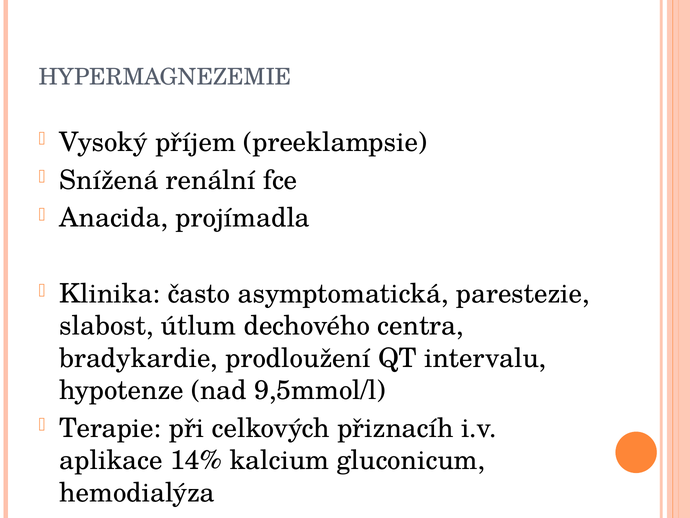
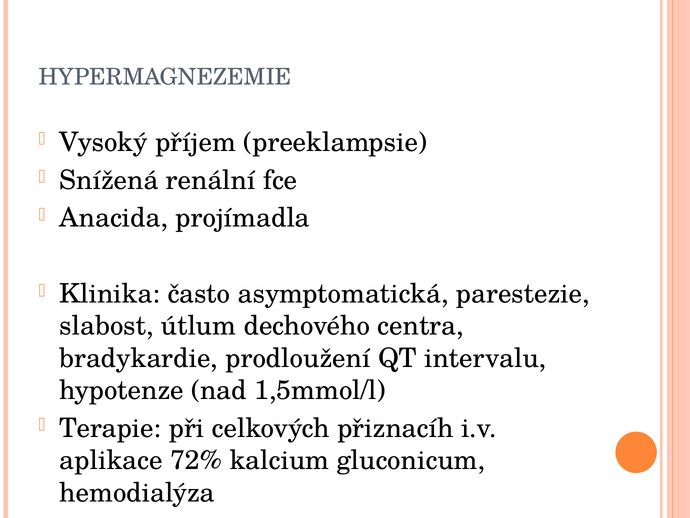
9,5mmol/l: 9,5mmol/l -> 1,5mmol/l
14%: 14% -> 72%
